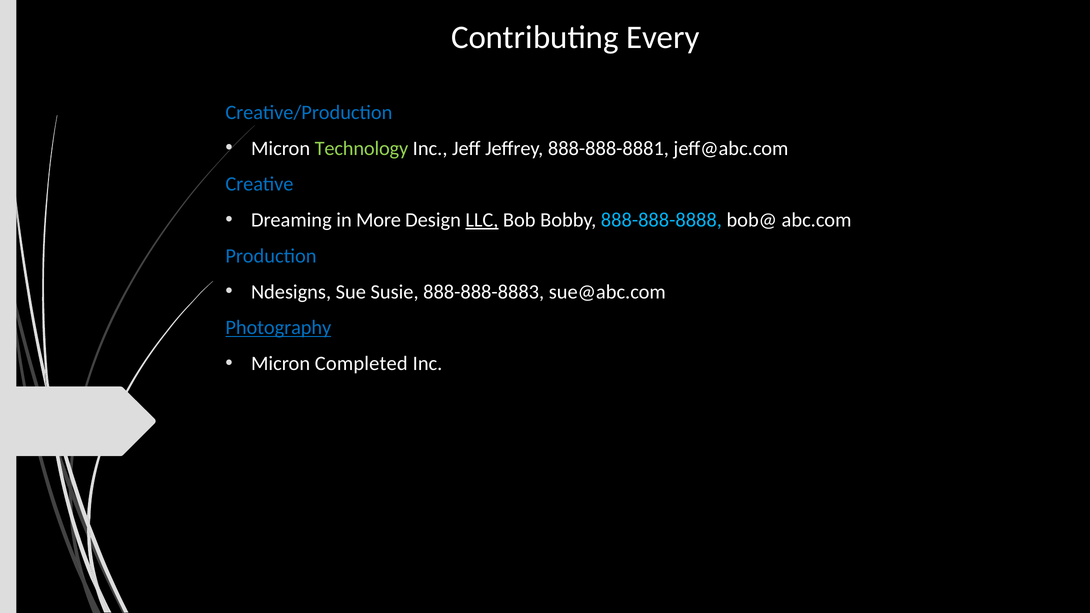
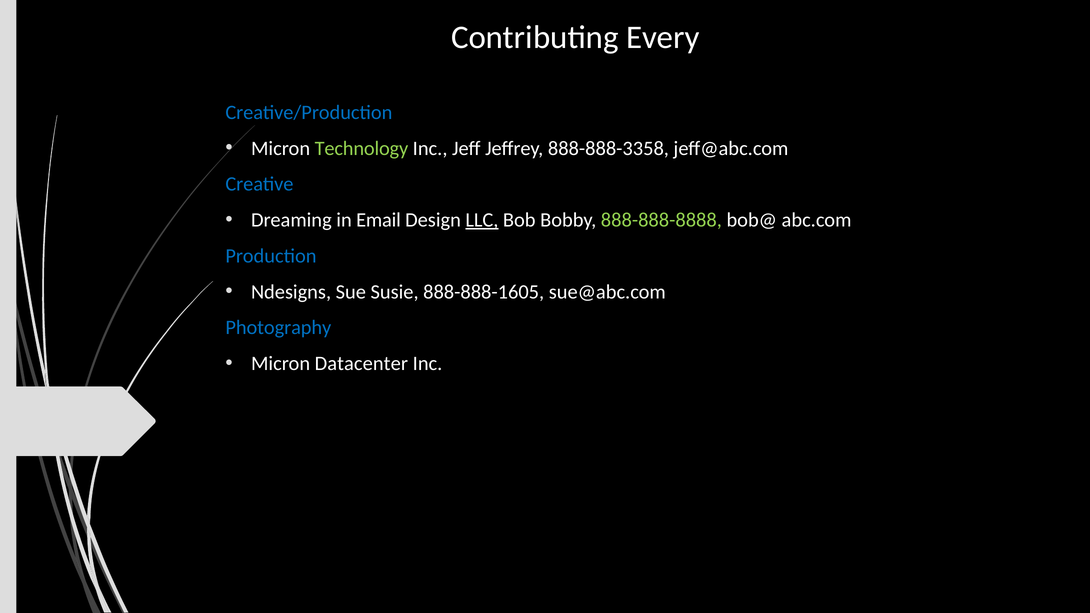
888-888-8881: 888-888-8881 -> 888-888-3358
More: More -> Email
888-888-8888 colour: light blue -> light green
888-888-8883: 888-888-8883 -> 888-888-1605
Photography underline: present -> none
Completed: Completed -> Datacenter
